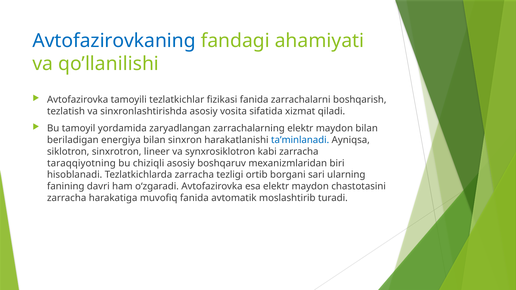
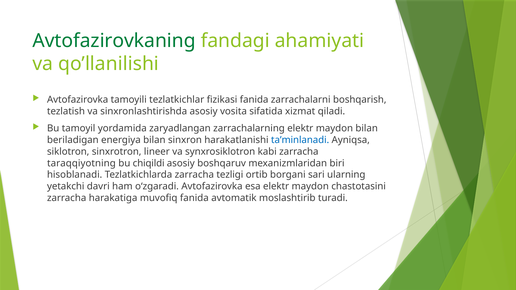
Avtofazirovkaning colour: blue -> green
chiziqli: chiziqli -> chiqildi
fanining: fanining -> yetakchi
